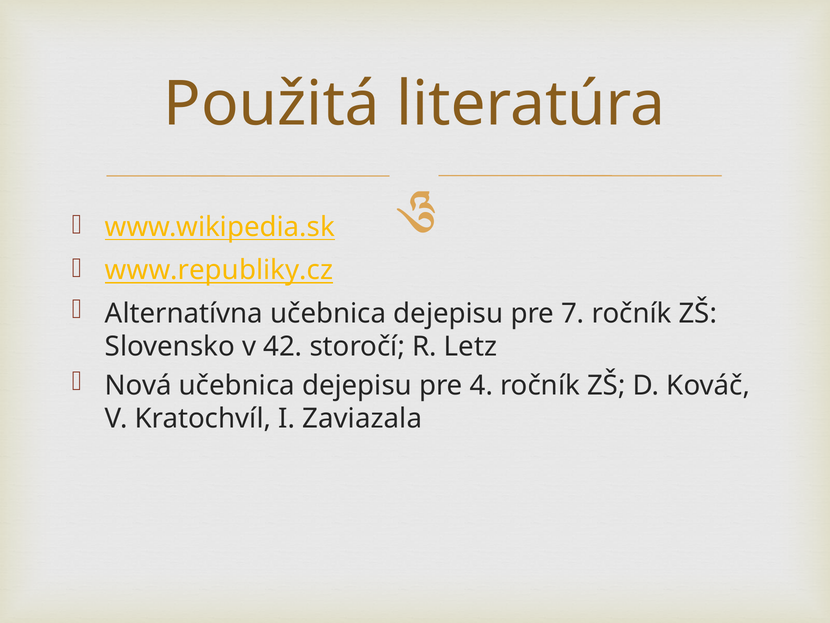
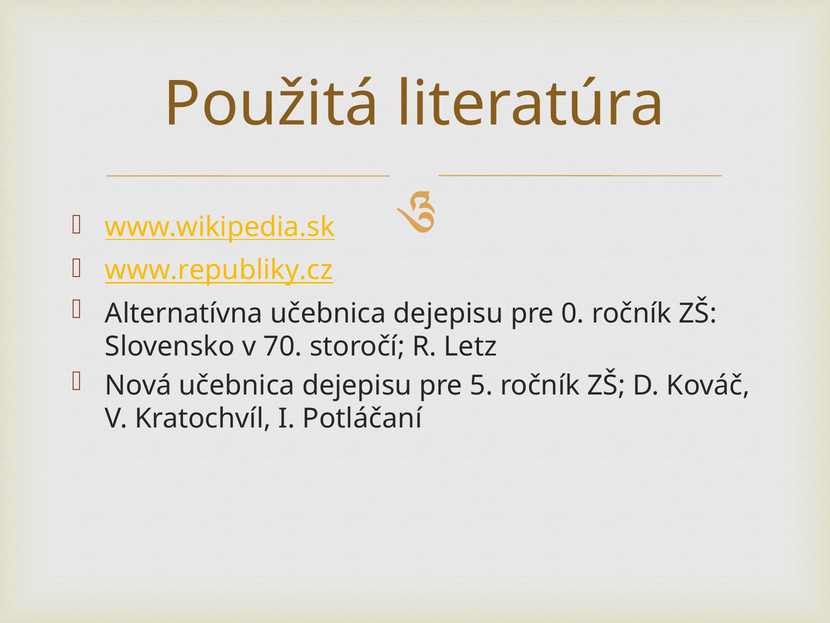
7: 7 -> 0
42: 42 -> 70
4: 4 -> 5
Zaviazala: Zaviazala -> Potláčaní
